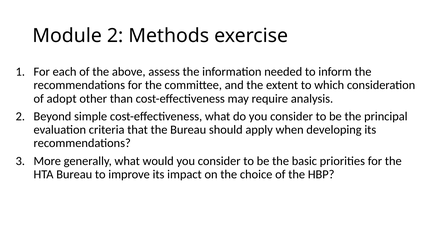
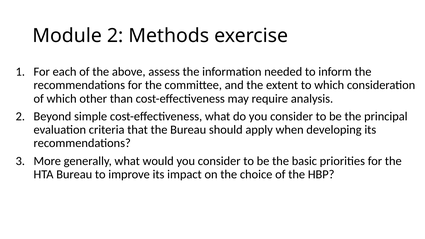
of adopt: adopt -> which
